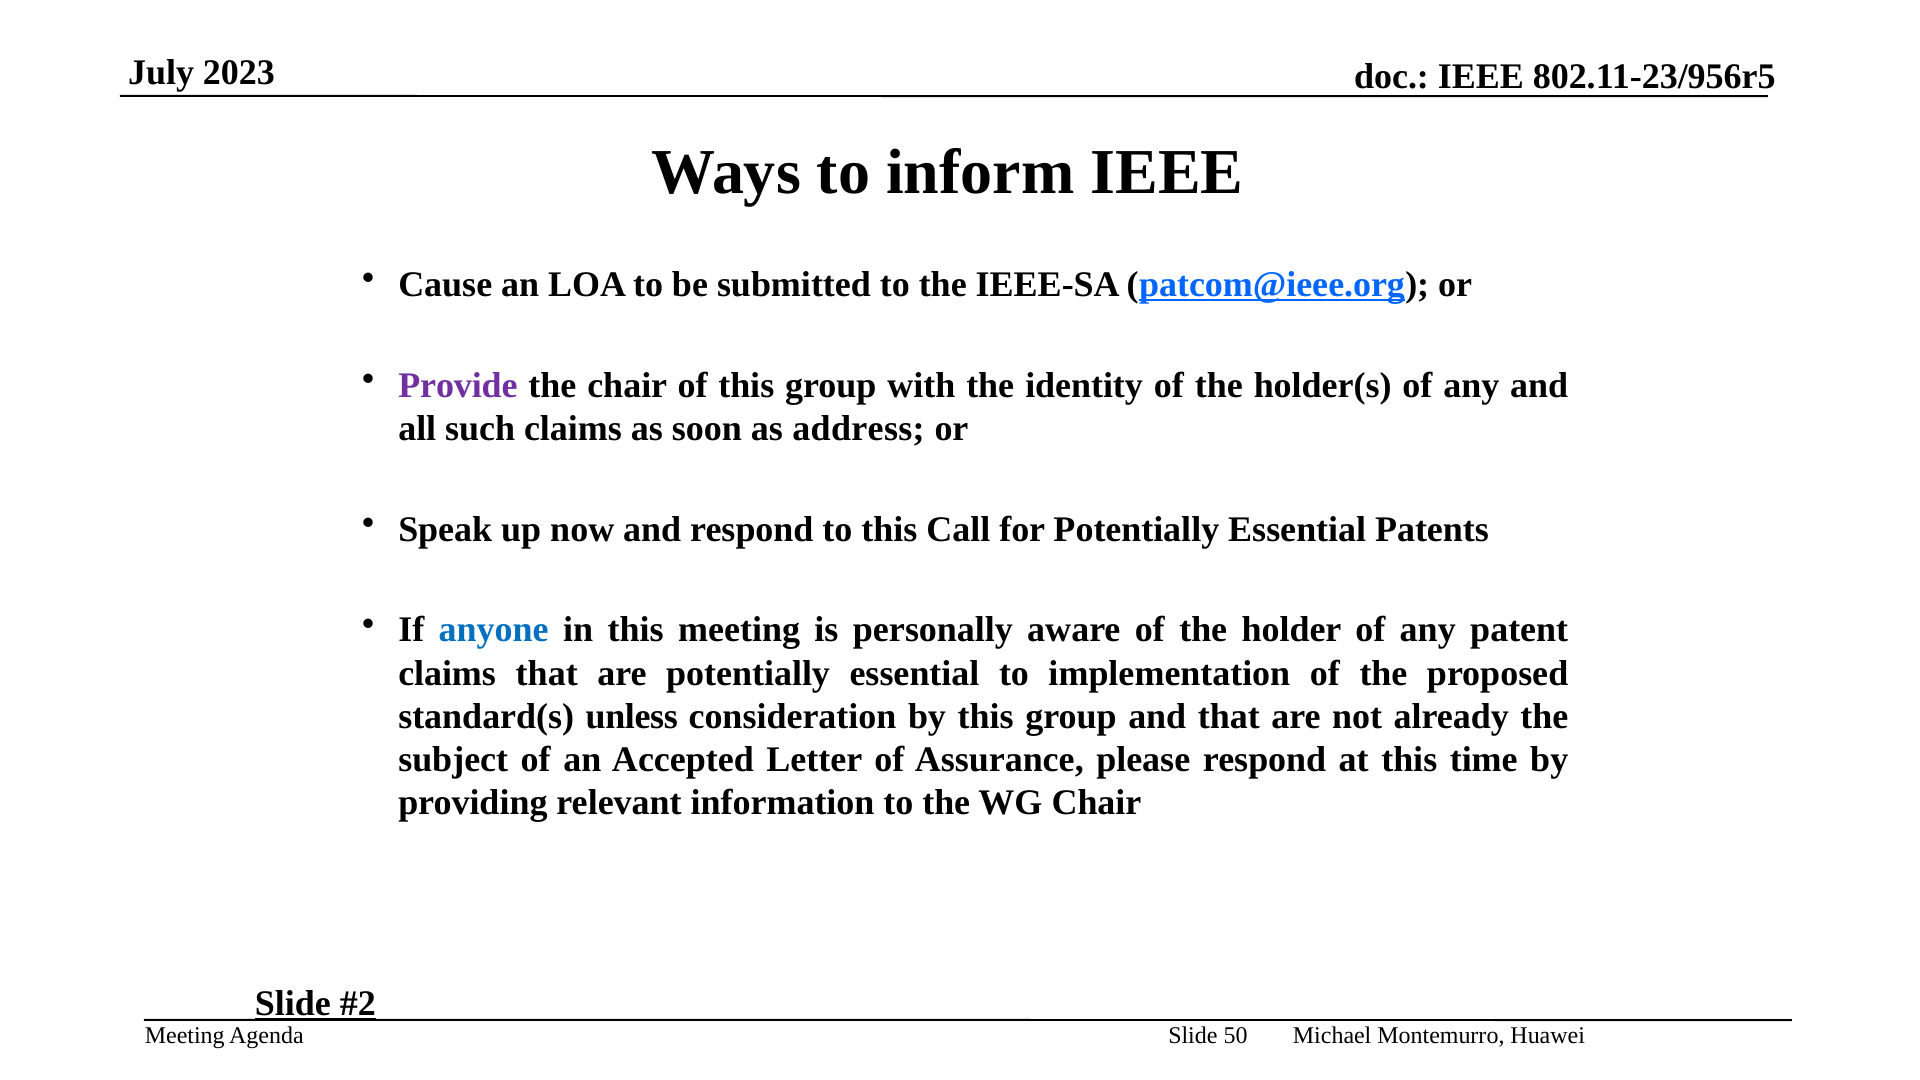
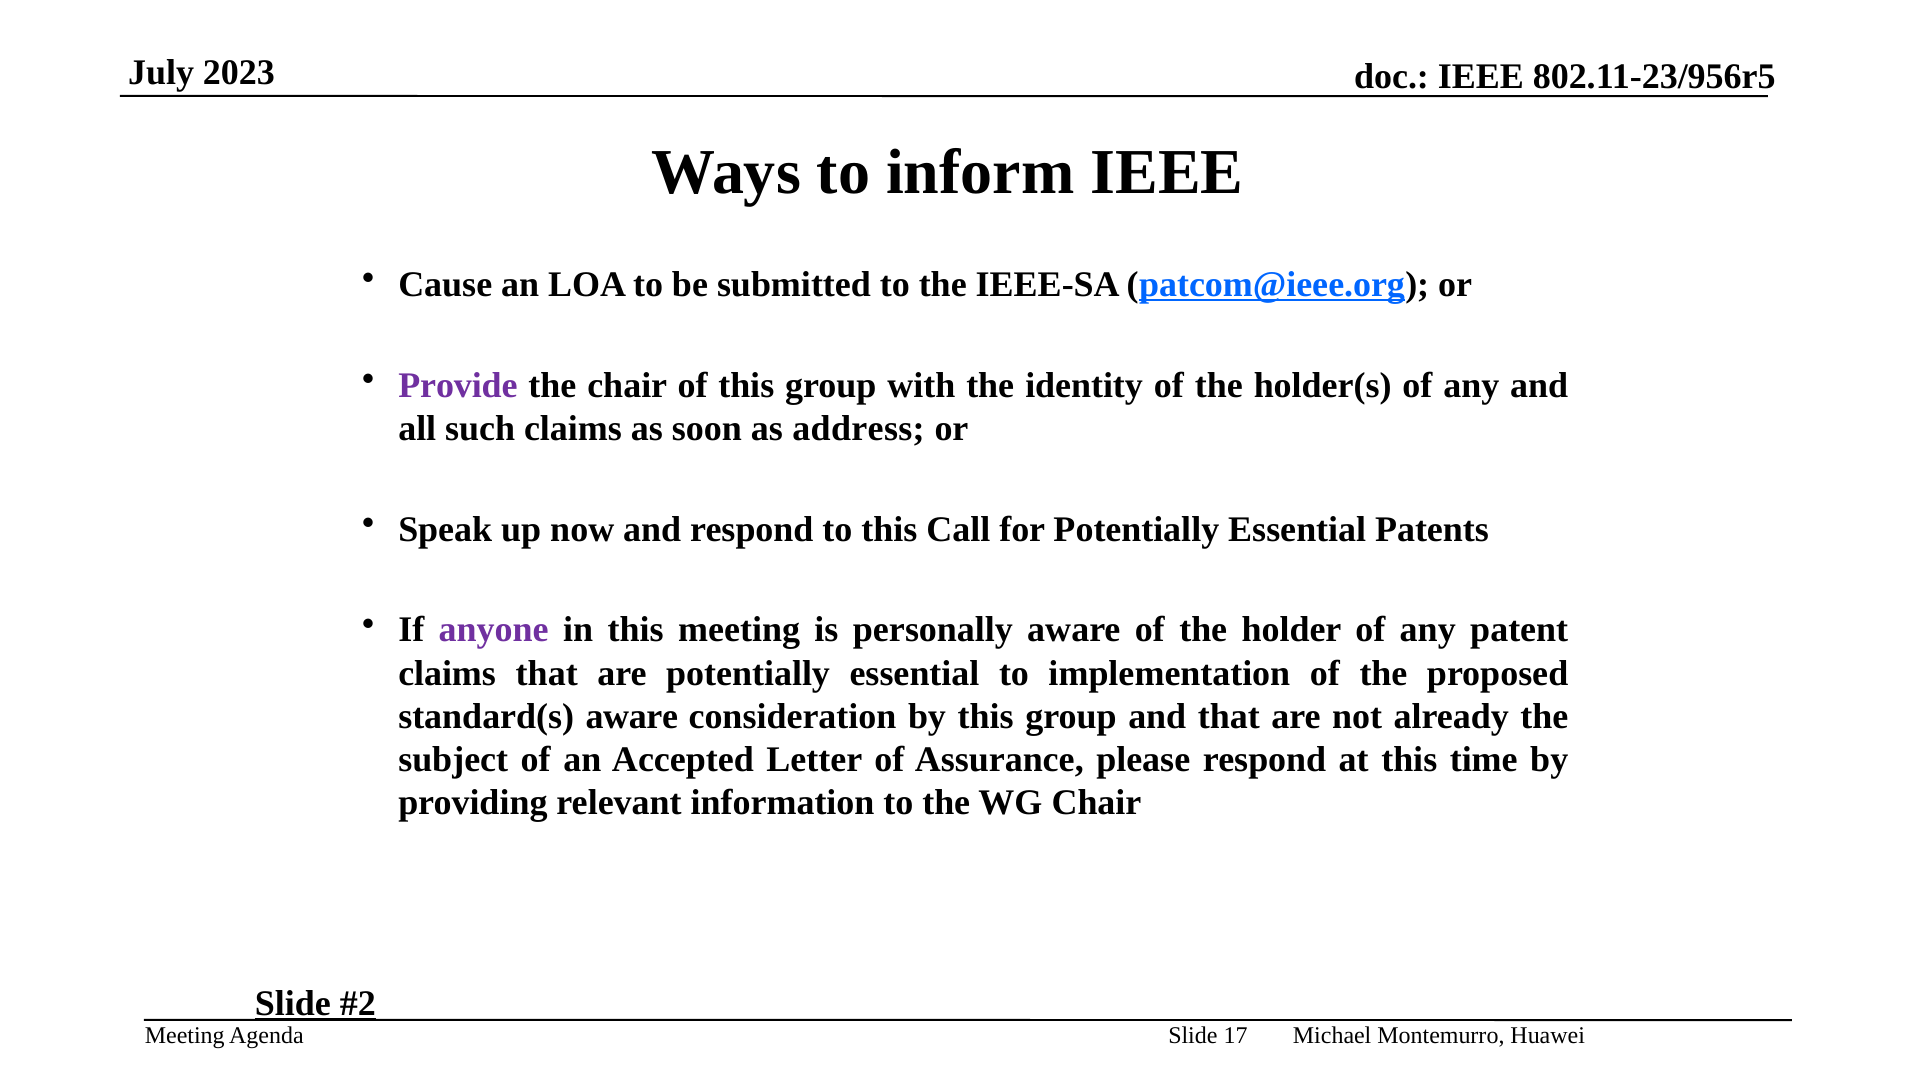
anyone colour: blue -> purple
standard(s unless: unless -> aware
50: 50 -> 17
